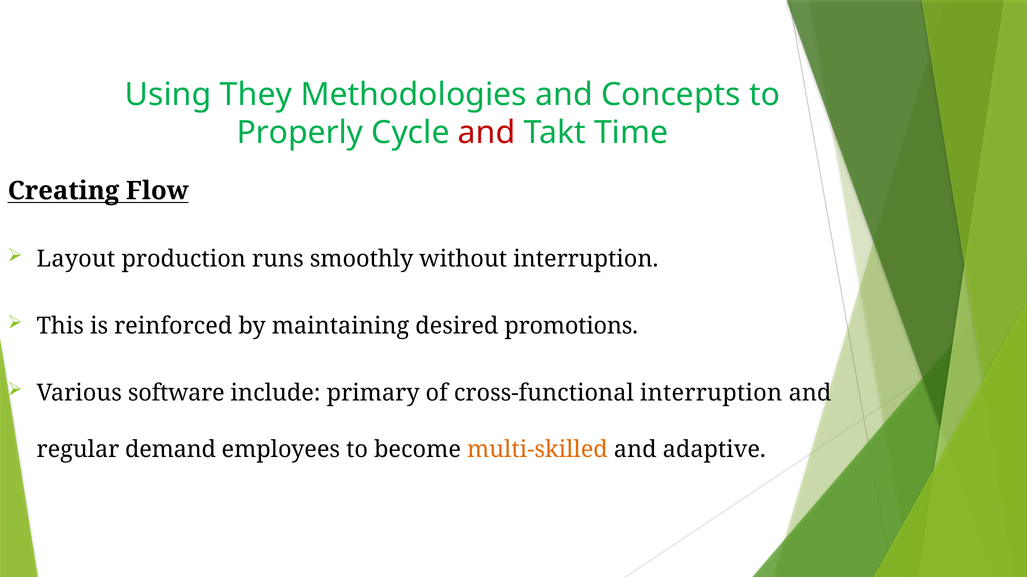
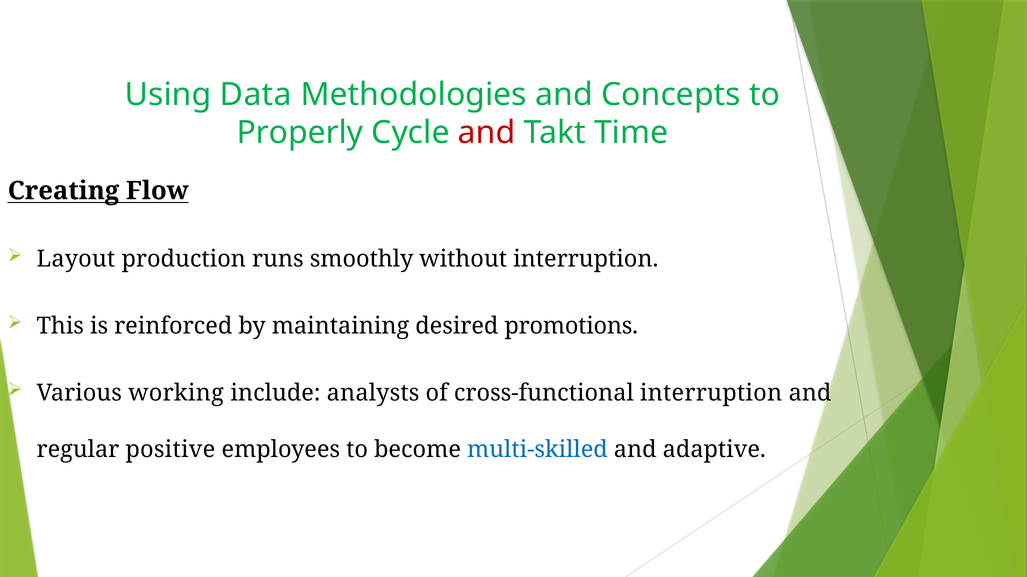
They: They -> Data
software: software -> working
primary: primary -> analysts
demand: demand -> positive
multi-skilled colour: orange -> blue
